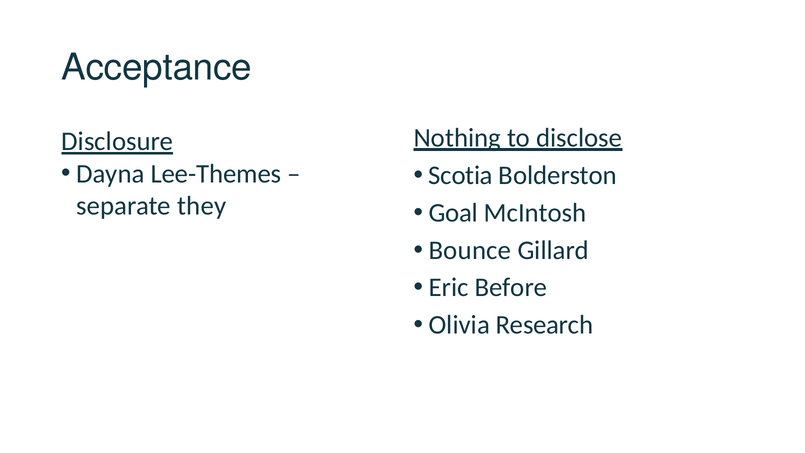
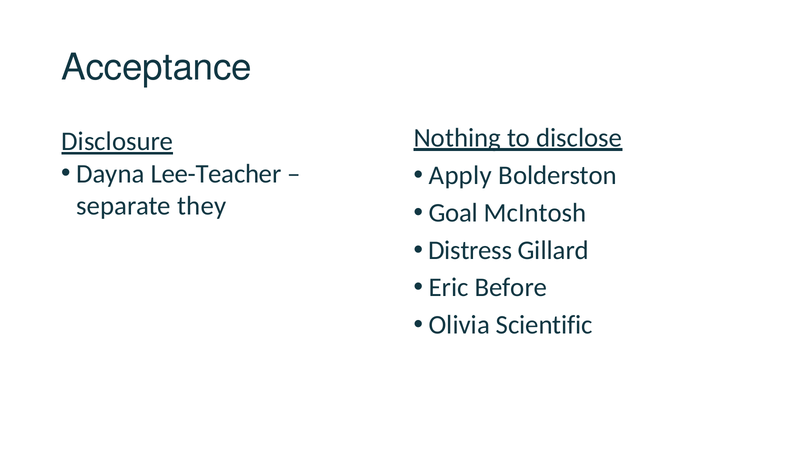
Lee-Themes: Lee-Themes -> Lee-Teacher
Scotia: Scotia -> Apply
Bounce: Bounce -> Distress
Research: Research -> Scientific
